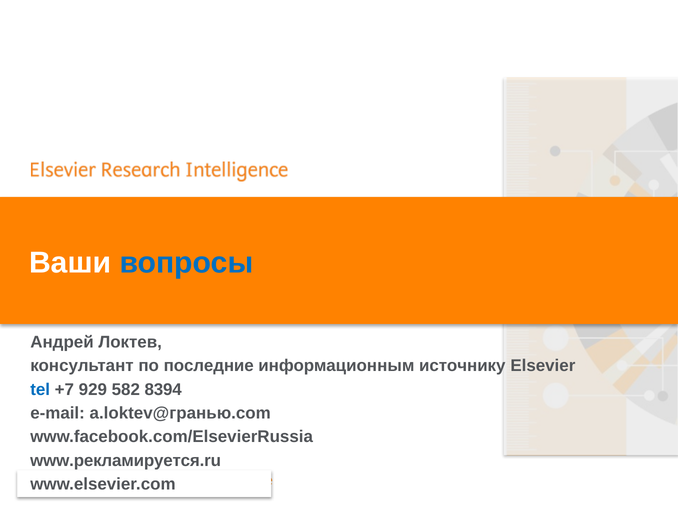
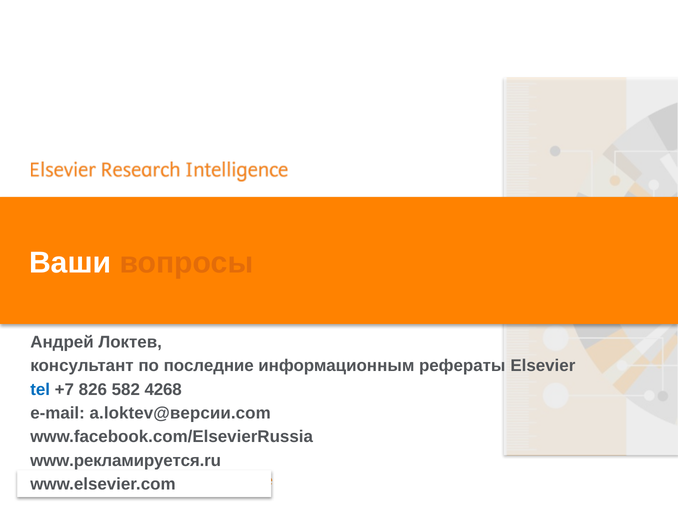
вопросы colour: blue -> orange
источнику: источнику -> рефераты
929: 929 -> 826
8394: 8394 -> 4268
a.loktev@гранью.com: a.loktev@гранью.com -> a.loktev@версии.com
